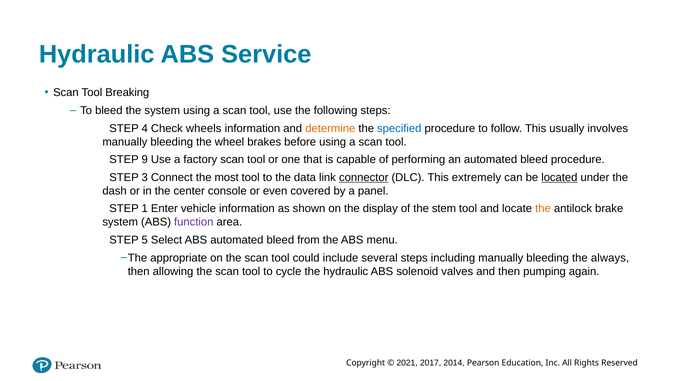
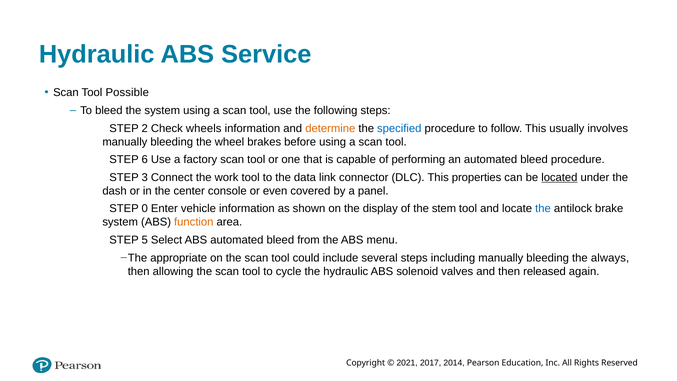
Breaking: Breaking -> Possible
4: 4 -> 2
9: 9 -> 6
most: most -> work
connector underline: present -> none
extremely: extremely -> properties
1: 1 -> 0
the at (543, 209) colour: orange -> blue
function colour: purple -> orange
pumping: pumping -> released
